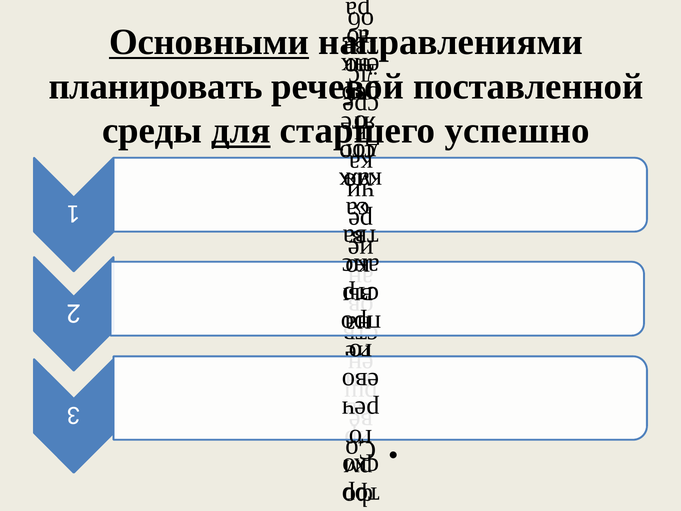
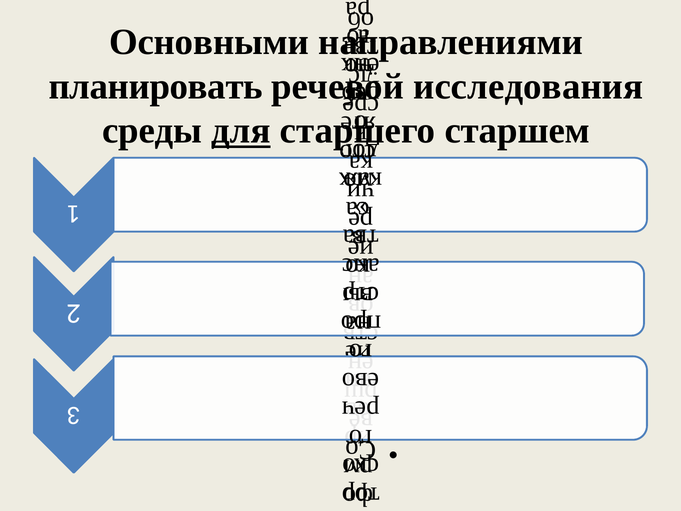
Основными underline: present -> none
поставленной: поставленной -> исследования
успешно: успешно -> старшем
